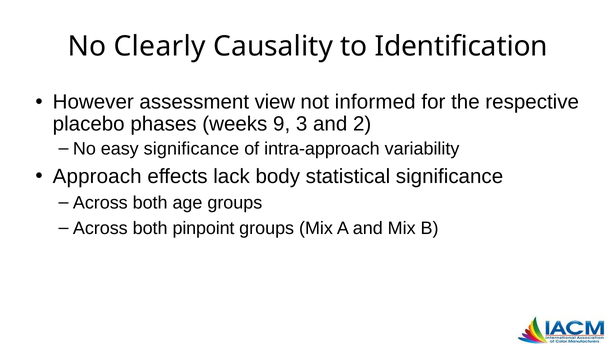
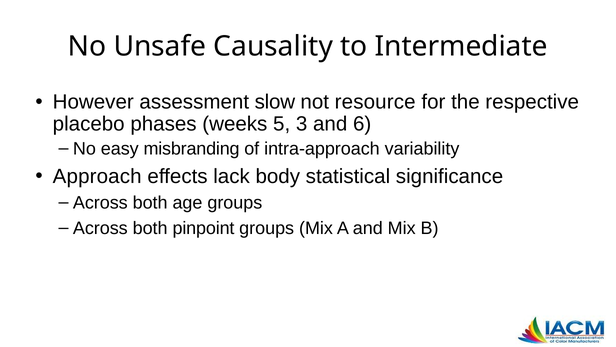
Clearly: Clearly -> Unsafe
Identification: Identification -> Intermediate
view: view -> slow
informed: informed -> resource
9: 9 -> 5
2: 2 -> 6
easy significance: significance -> misbranding
